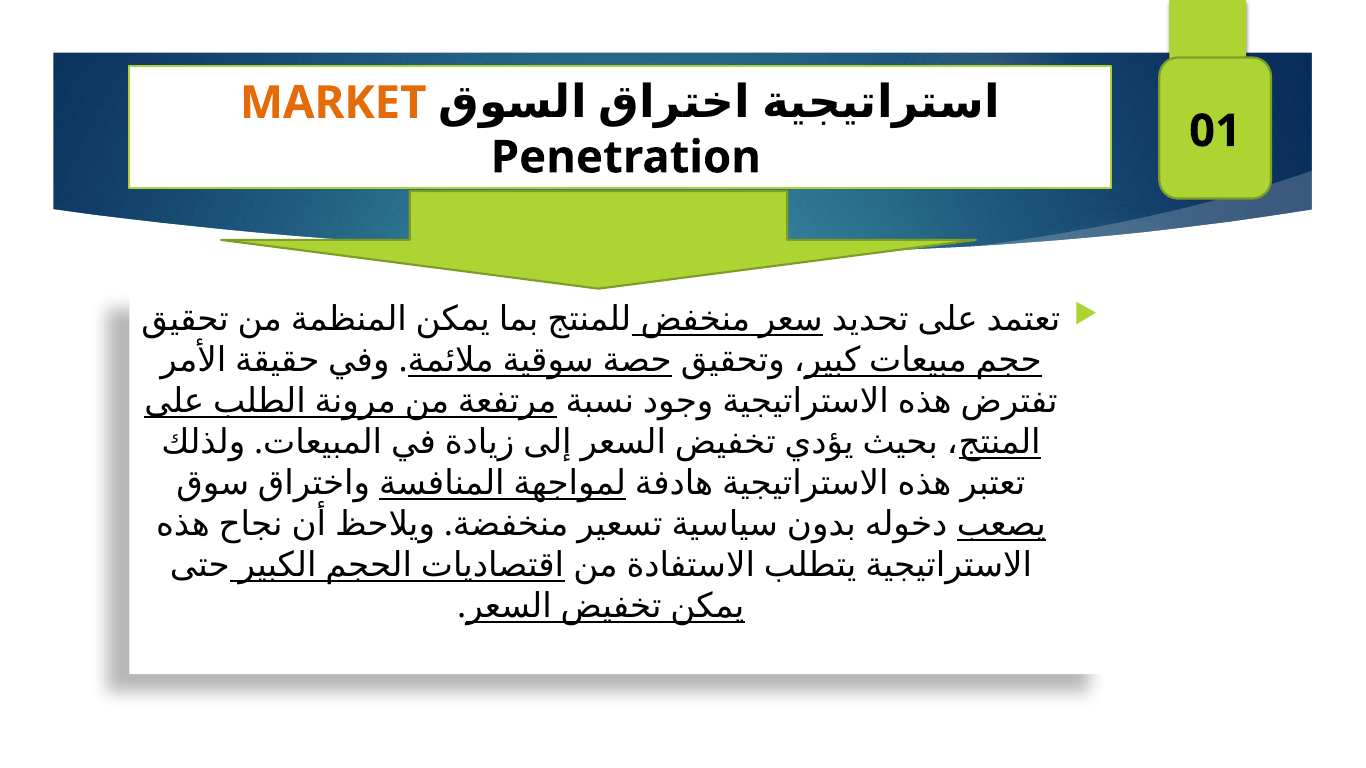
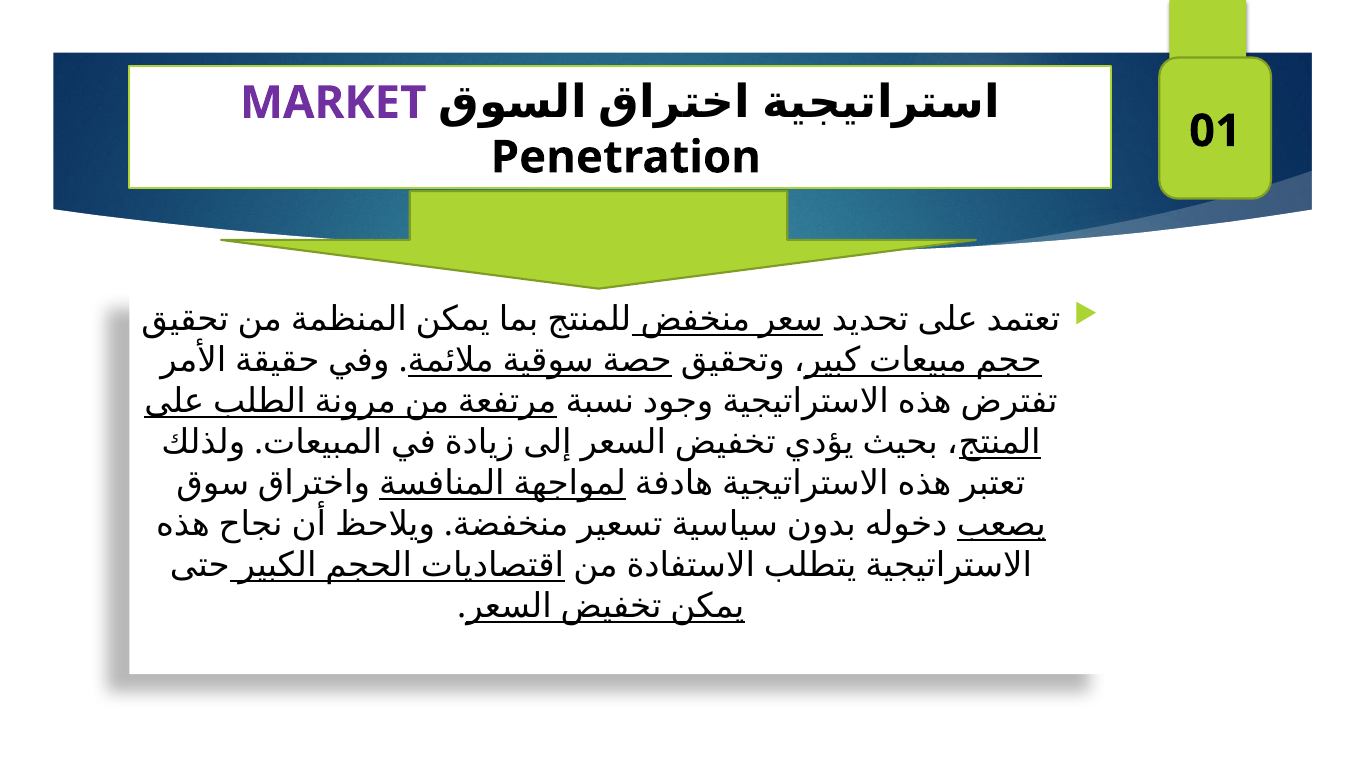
MARKET colour: orange -> purple
